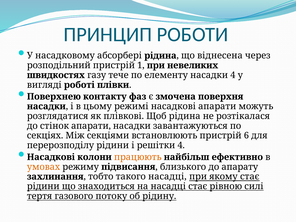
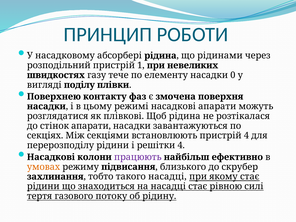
віднесена: віднесена -> рідинами
насадки 4: 4 -> 0
роботі: роботі -> поділу
пристрій 6: 6 -> 4
працюють colour: orange -> purple
апарату: апарату -> скрубер
